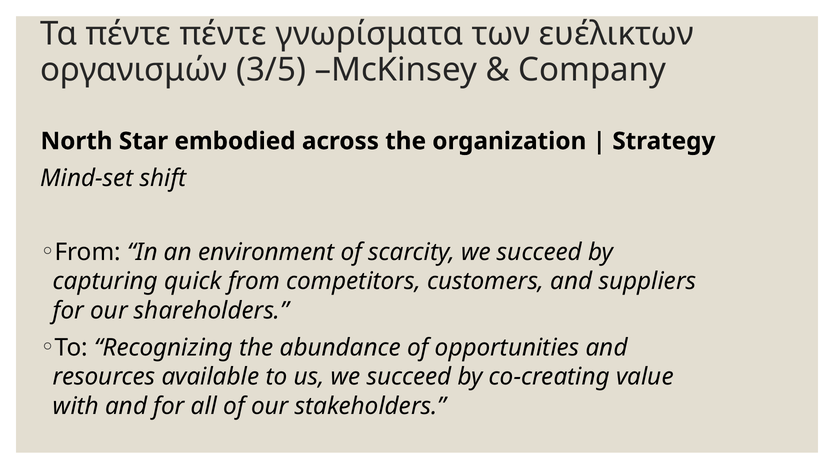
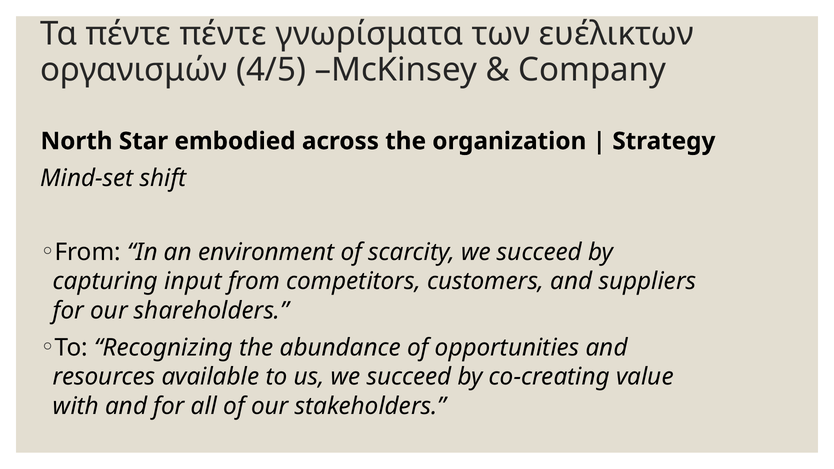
3/5: 3/5 -> 4/5
quick: quick -> input
